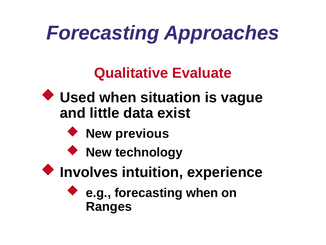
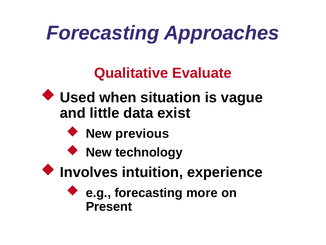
forecasting when: when -> more
Ranges: Ranges -> Present
